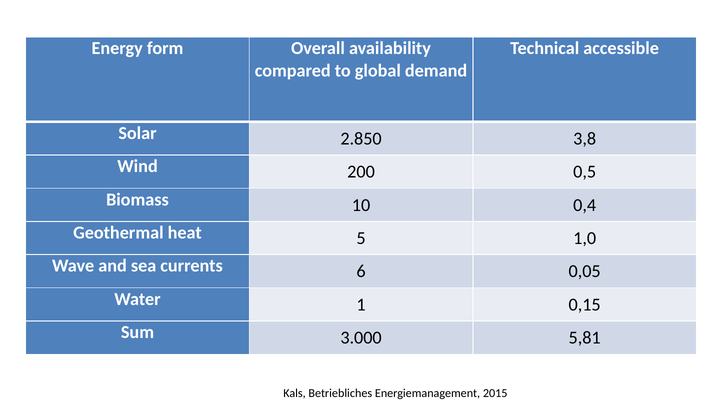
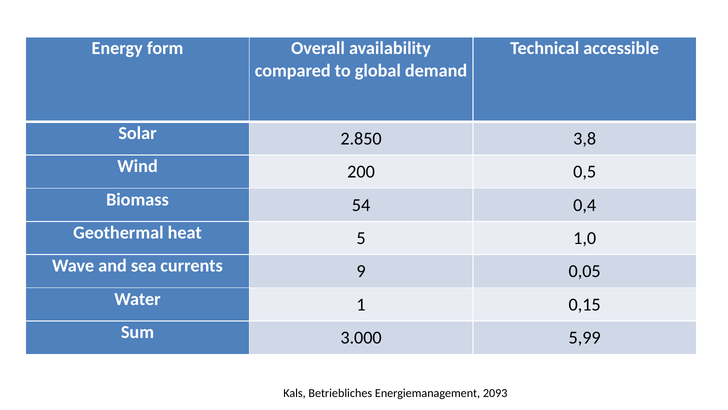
10: 10 -> 54
6: 6 -> 9
5,81: 5,81 -> 5,99
2015: 2015 -> 2093
